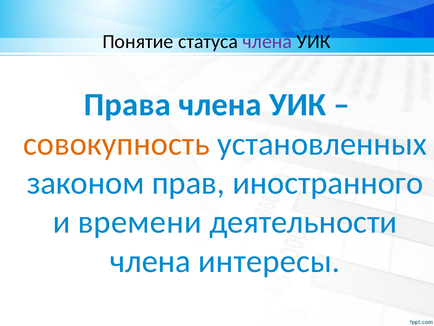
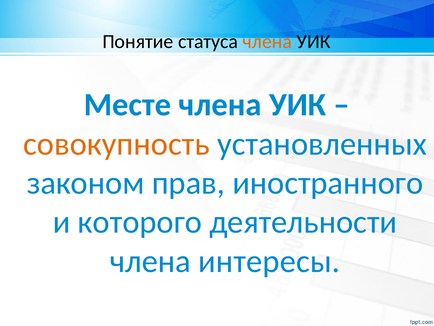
члена at (267, 42) colour: purple -> orange
Права: Права -> Месте
времени: времени -> которого
